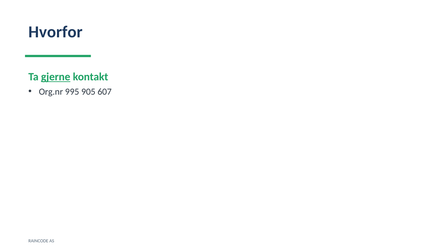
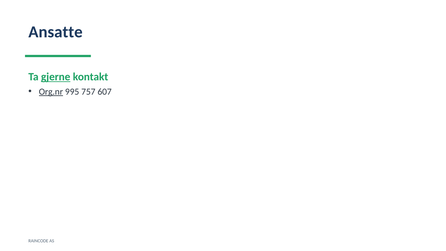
Hvorfor: Hvorfor -> Ansatte
Org.nr underline: none -> present
905: 905 -> 757
